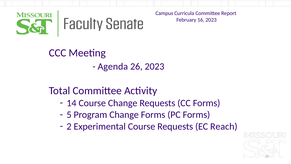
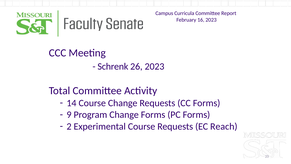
Agenda: Agenda -> Schrenk
5: 5 -> 9
